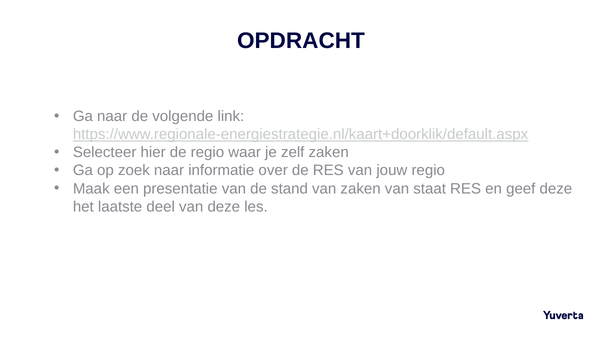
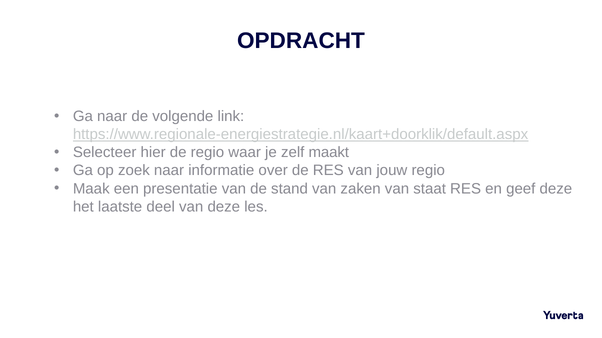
zelf zaken: zaken -> maakt
